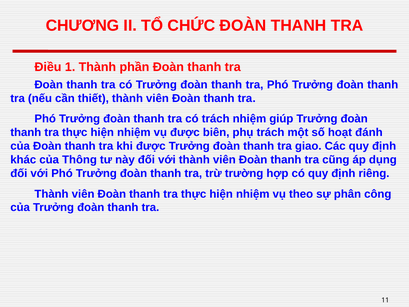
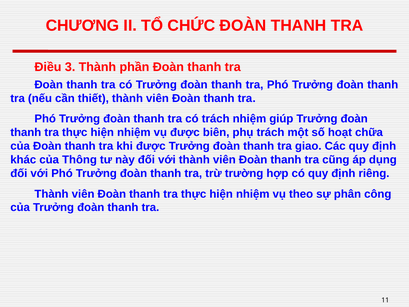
1: 1 -> 3
đánh: đánh -> chữa
